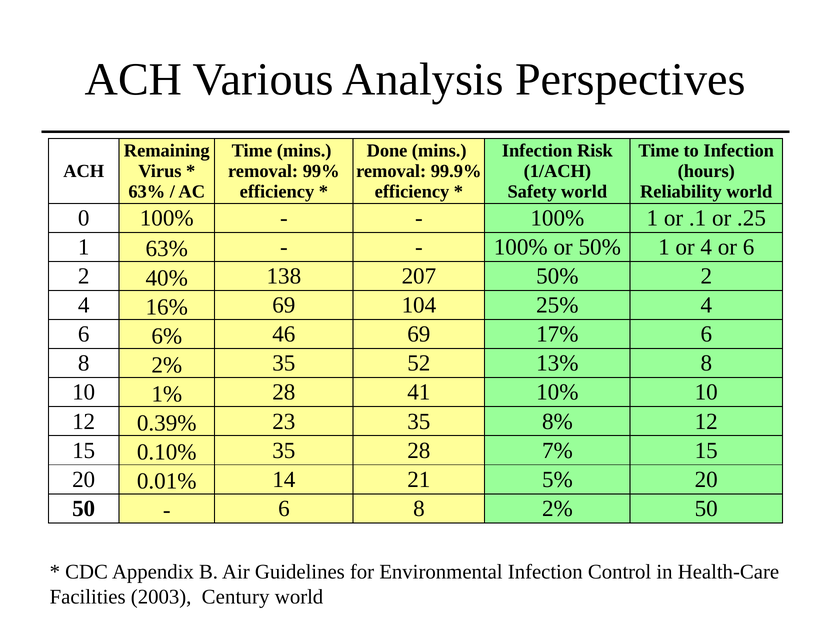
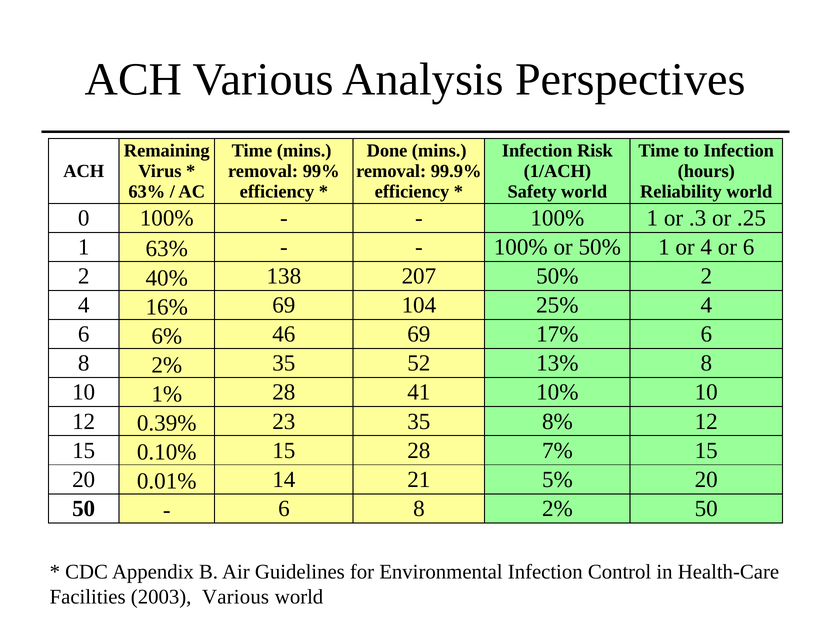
.1: .1 -> .3
0.10% 35: 35 -> 15
2003 Century: Century -> Various
